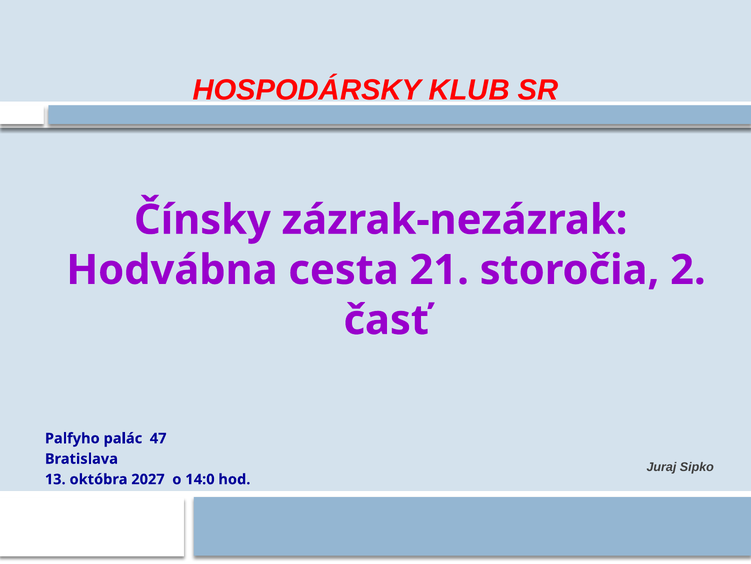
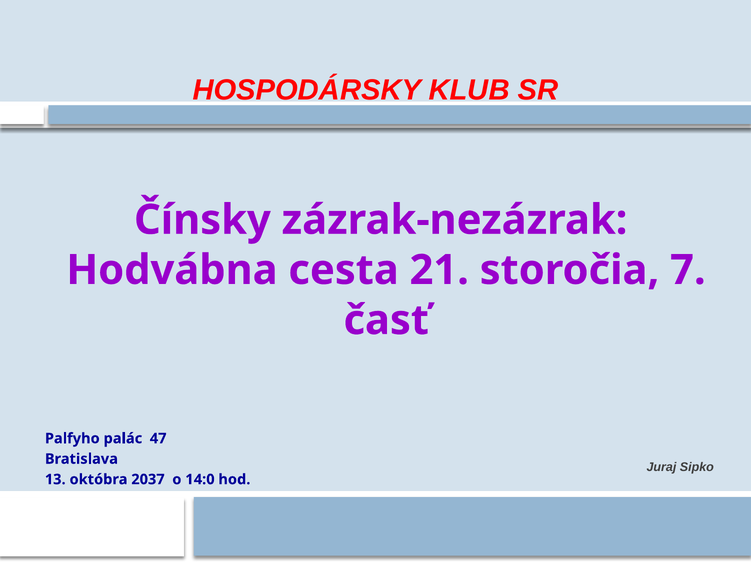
2: 2 -> 7
2027: 2027 -> 2037
